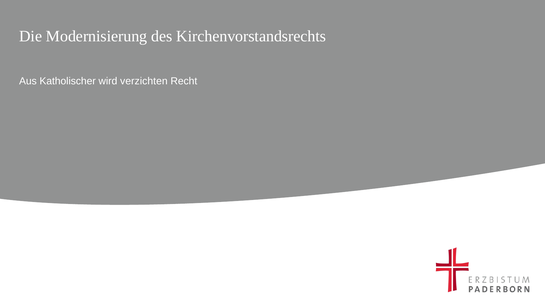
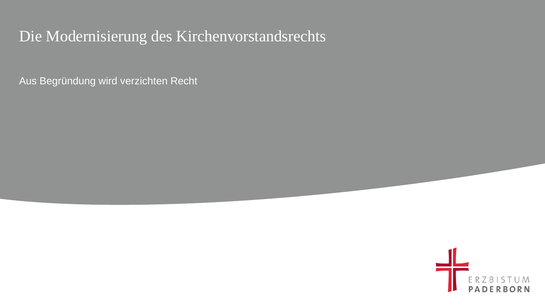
Katholischer: Katholischer -> Begründung
